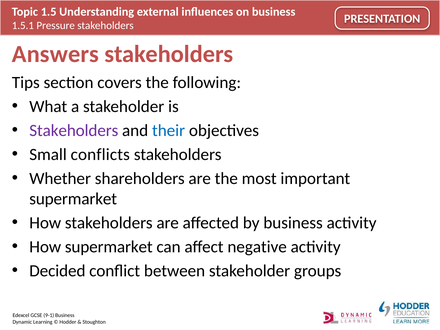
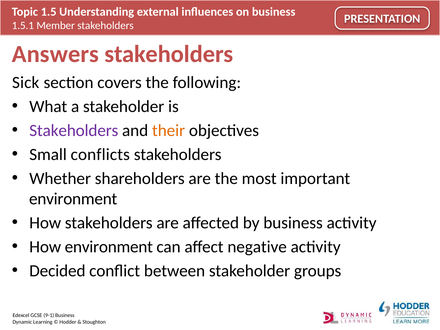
Pressure: Pressure -> Member
Tips: Tips -> Sick
their colour: blue -> orange
supermarket at (73, 199): supermarket -> environment
How supermarket: supermarket -> environment
